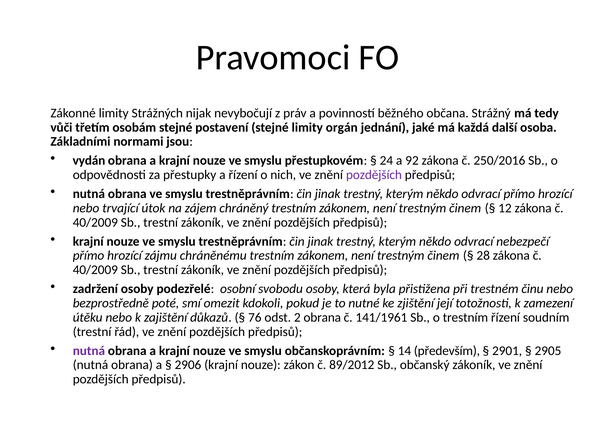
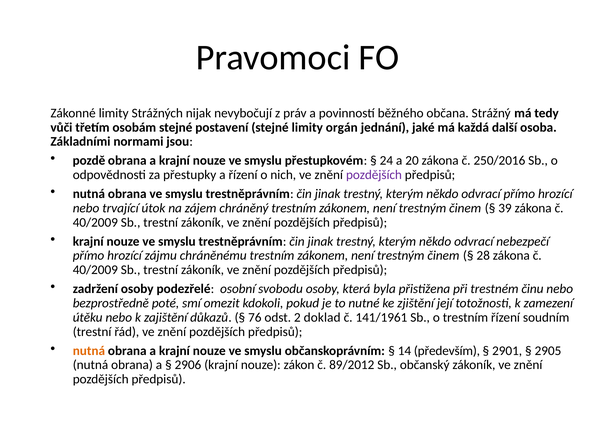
vydán: vydán -> pozdě
92: 92 -> 20
12: 12 -> 39
2 obrana: obrana -> doklad
nutná at (89, 351) colour: purple -> orange
